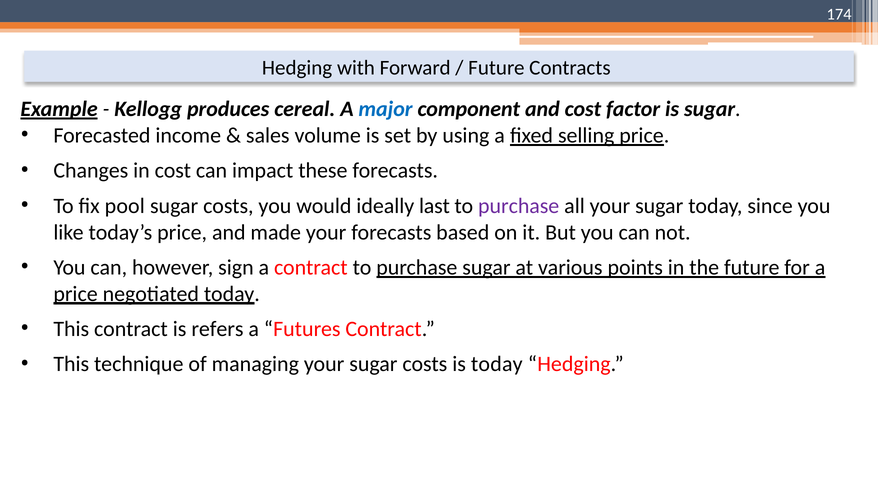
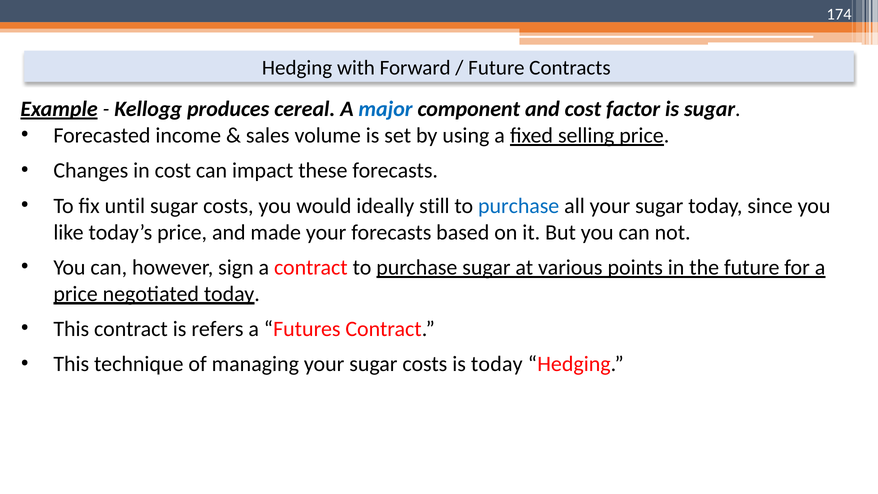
pool: pool -> until
last: last -> still
purchase at (519, 206) colour: purple -> blue
